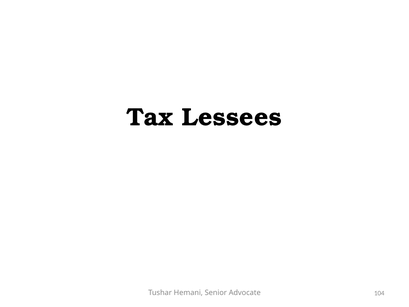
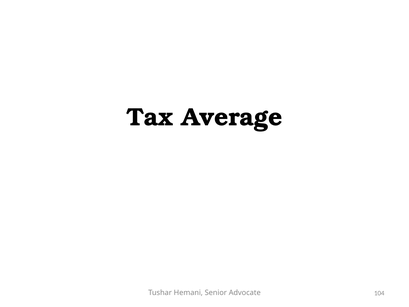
Lessees: Lessees -> Average
